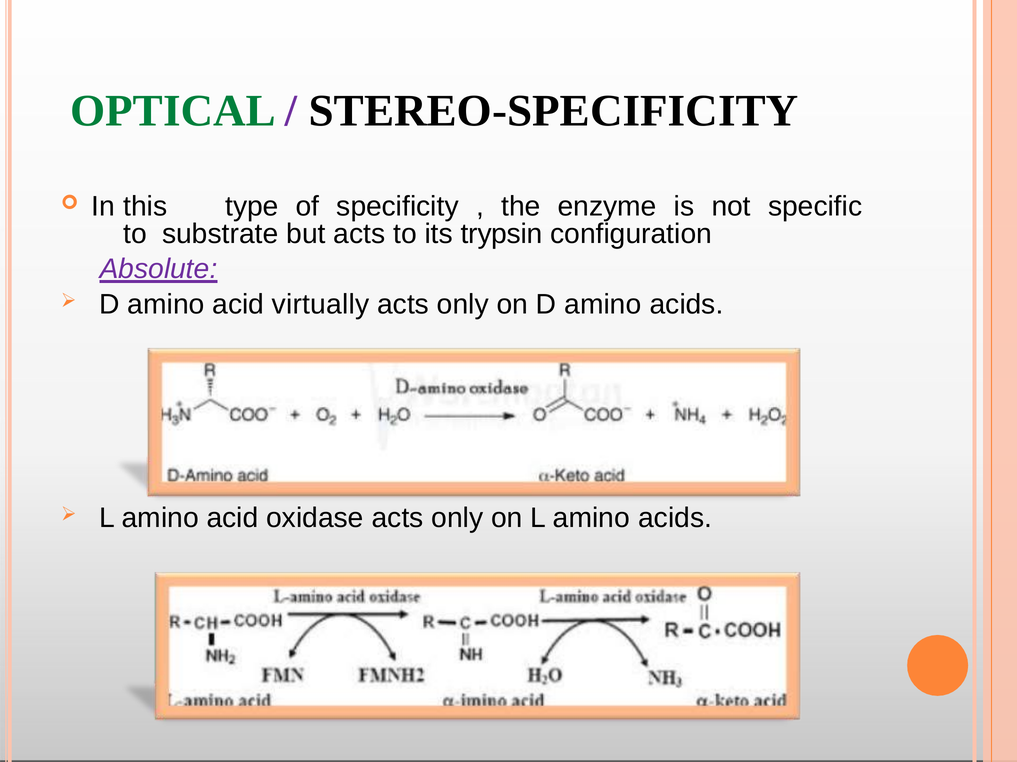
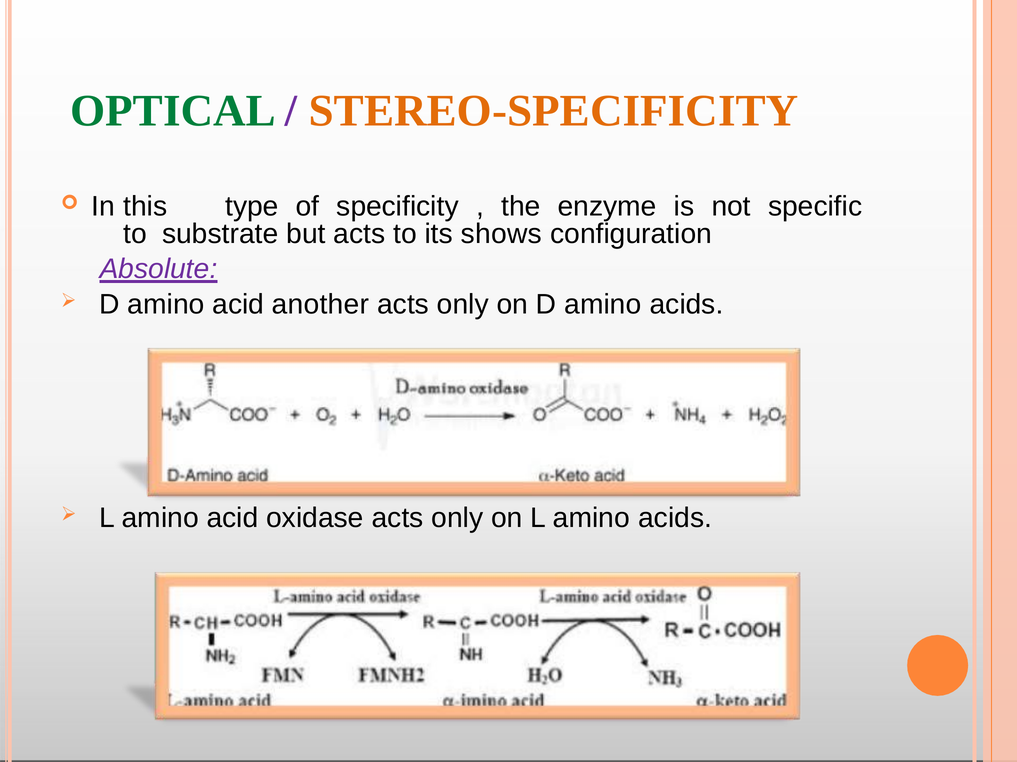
STEREO-SPECIFICITY colour: black -> orange
trypsin: trypsin -> shows
virtually: virtually -> another
